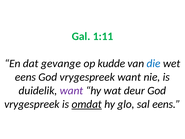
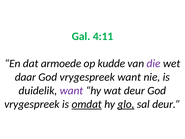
1:11: 1:11 -> 4:11
gevange: gevange -> armoede
die colour: blue -> purple
eens at (25, 77): eens -> daar
glo underline: none -> present
sal eens: eens -> deur
